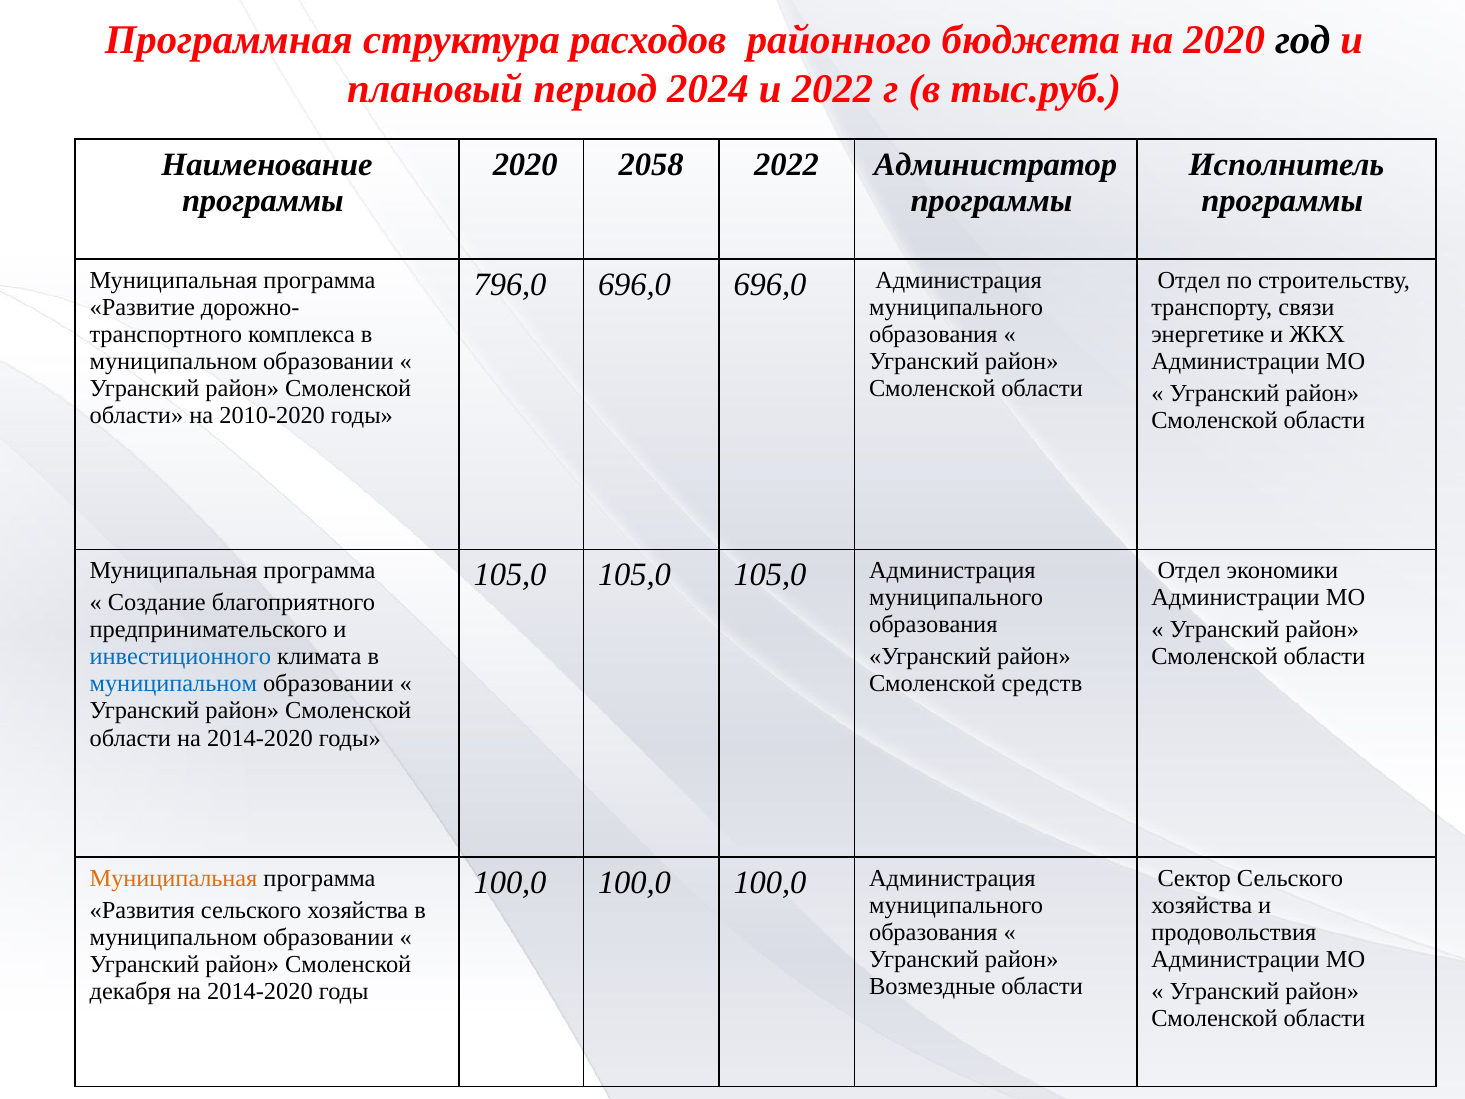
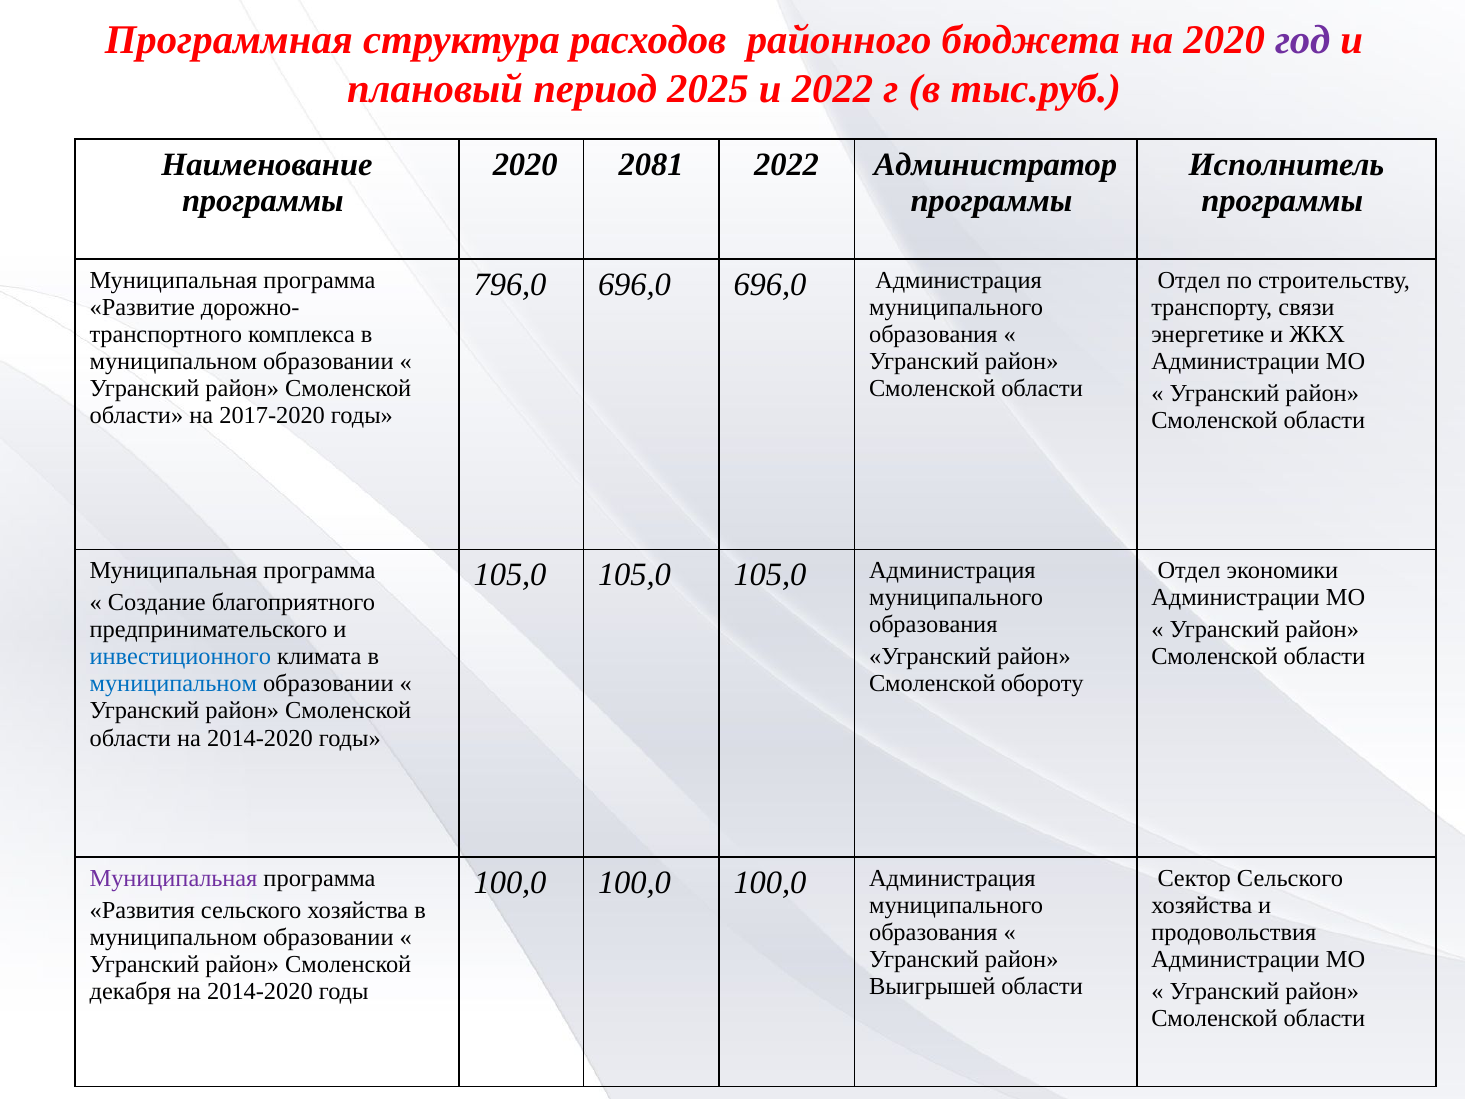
год colour: black -> purple
2024: 2024 -> 2025
2058: 2058 -> 2081
2010-2020: 2010-2020 -> 2017-2020
средств: средств -> обороту
Муниципальная at (174, 878) colour: orange -> purple
Возмездные: Возмездные -> Выигрышей
